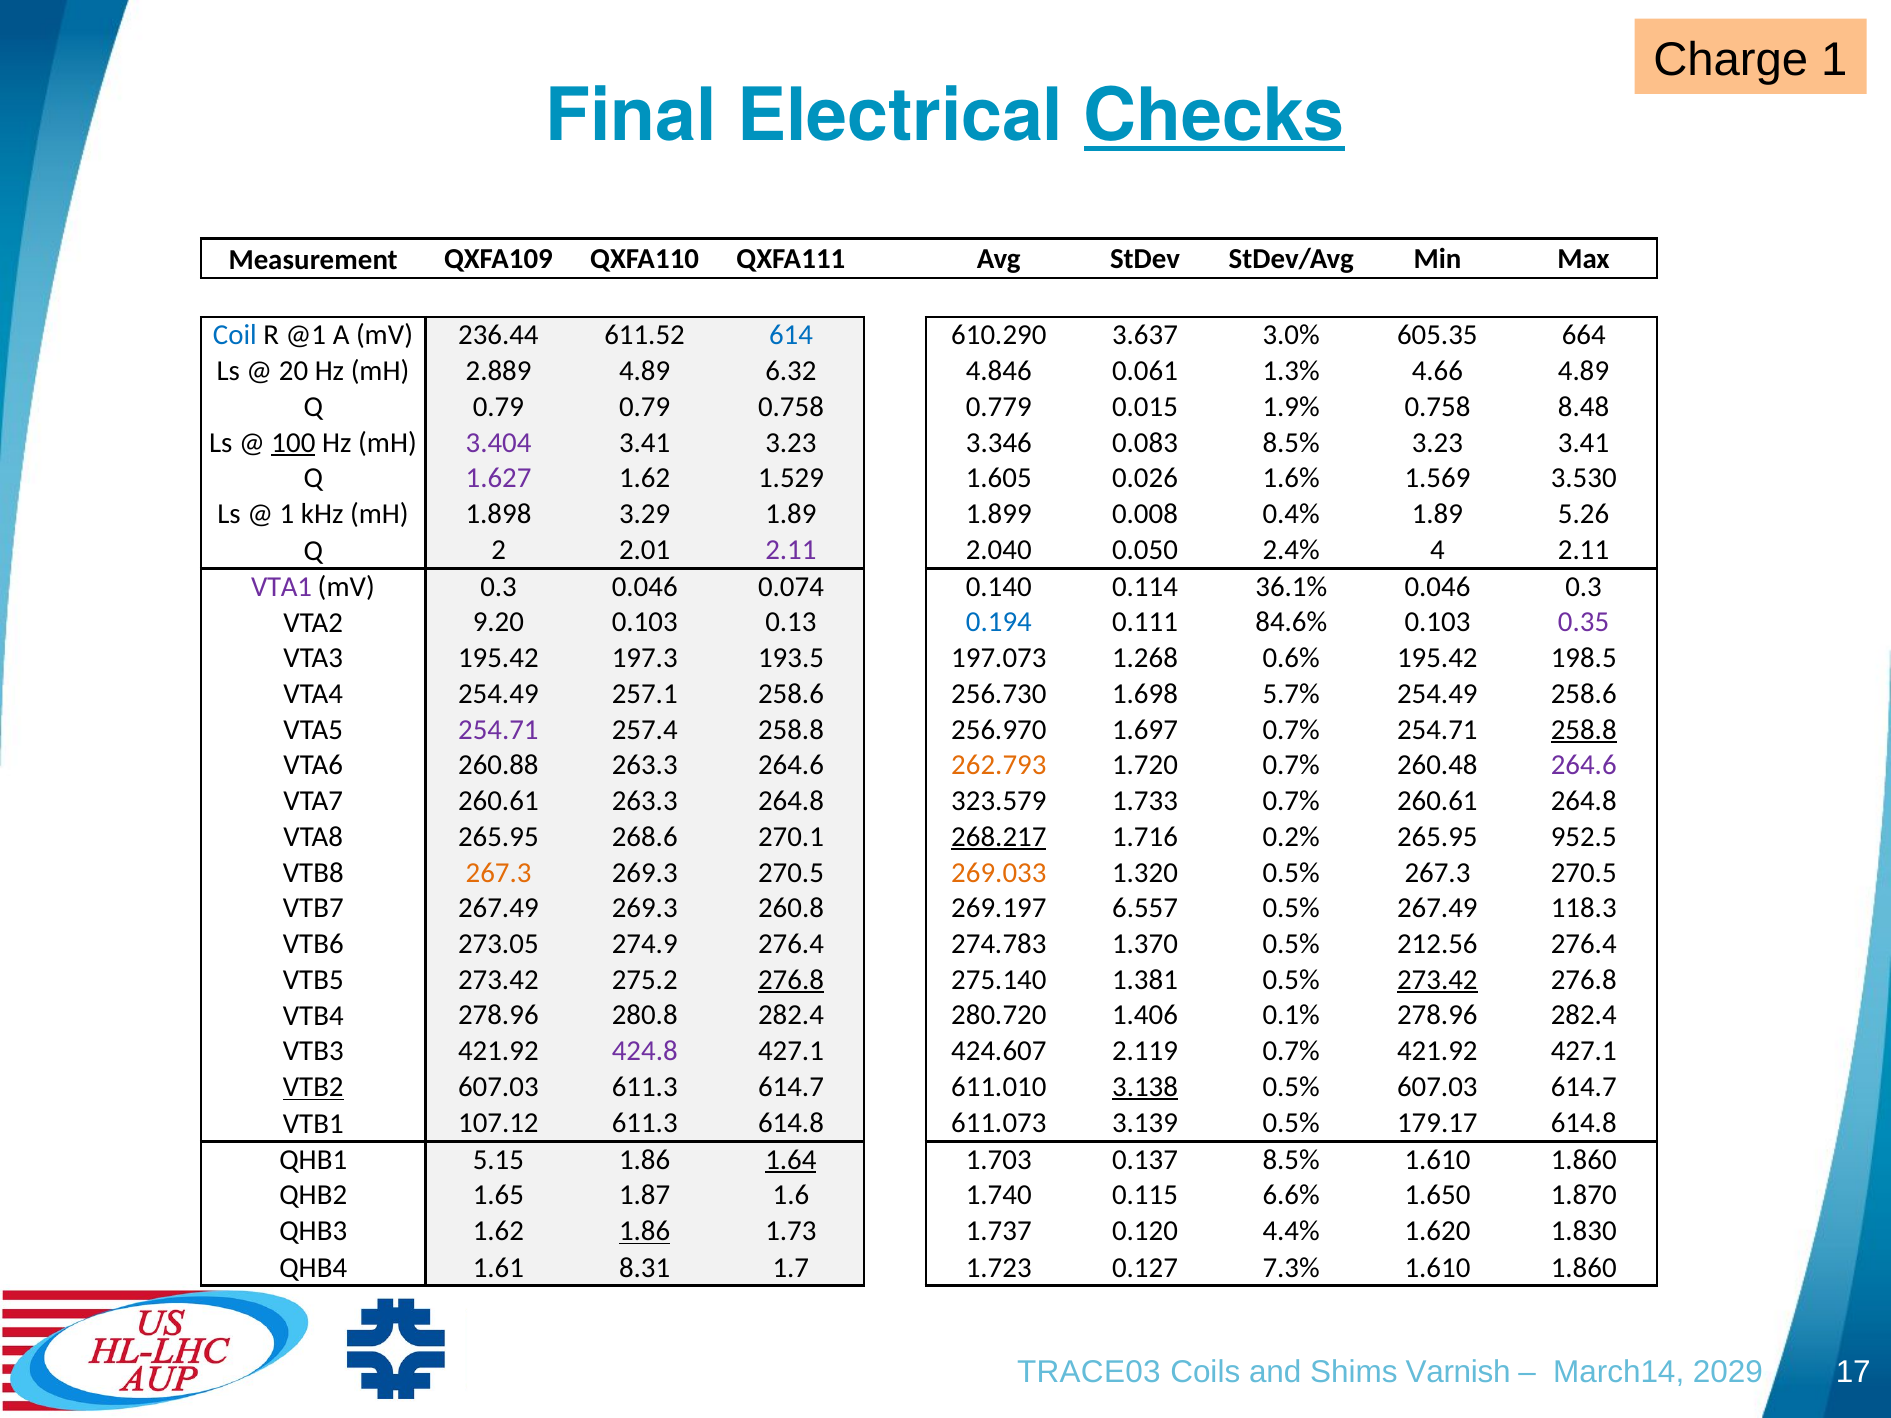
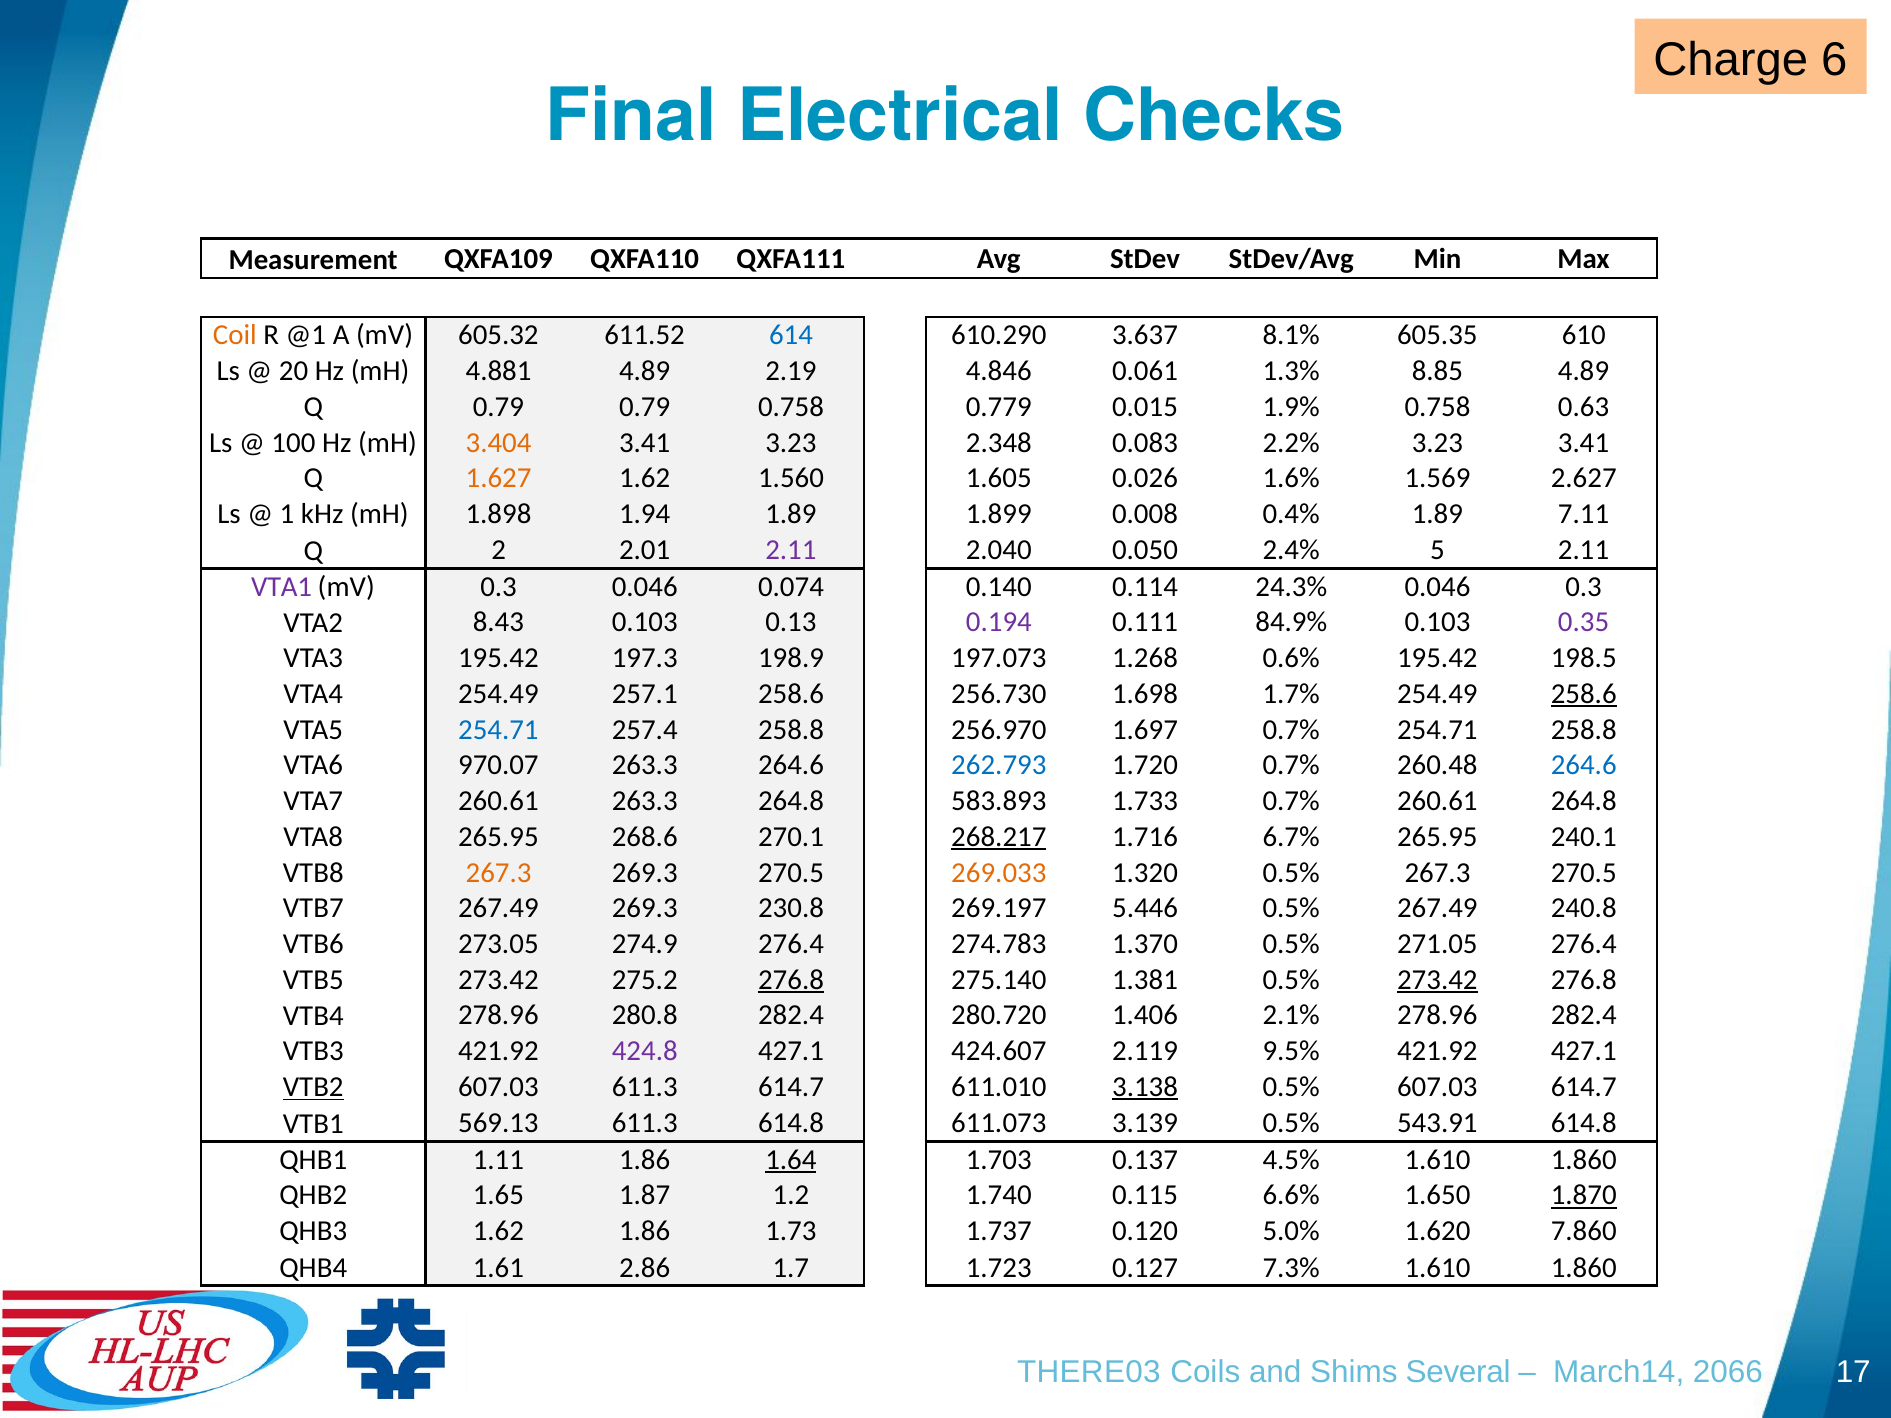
Charge 1: 1 -> 6
Checks underline: present -> none
Coil colour: blue -> orange
236.44: 236.44 -> 605.32
3.0%: 3.0% -> 8.1%
664: 664 -> 610
2.889: 2.889 -> 4.881
6.32: 6.32 -> 2.19
4.66: 4.66 -> 8.85
8.48: 8.48 -> 0.63
100 underline: present -> none
3.404 colour: purple -> orange
3.346: 3.346 -> 2.348
0.083 8.5%: 8.5% -> 2.2%
1.627 colour: purple -> orange
1.529: 1.529 -> 1.560
3.530: 3.530 -> 2.627
3.29: 3.29 -> 1.94
5.26: 5.26 -> 7.11
4: 4 -> 5
36.1%: 36.1% -> 24.3%
9.20: 9.20 -> 8.43
0.194 colour: blue -> purple
84.6%: 84.6% -> 84.9%
193.5: 193.5 -> 198.9
5.7%: 5.7% -> 1.7%
258.6 at (1584, 694) underline: none -> present
254.71 at (498, 730) colour: purple -> blue
258.8 at (1584, 730) underline: present -> none
260.88: 260.88 -> 970.07
262.793 colour: orange -> blue
264.6 at (1584, 765) colour: purple -> blue
323.579: 323.579 -> 583.893
0.2%: 0.2% -> 6.7%
952.5: 952.5 -> 240.1
260.8: 260.8 -> 230.8
6.557: 6.557 -> 5.446
118.3: 118.3 -> 240.8
212.56: 212.56 -> 271.05
0.1%: 0.1% -> 2.1%
2.119 0.7%: 0.7% -> 9.5%
107.12: 107.12 -> 569.13
179.17: 179.17 -> 543.91
5.15: 5.15 -> 1.11
0.137 8.5%: 8.5% -> 4.5%
1.6: 1.6 -> 1.2
1.870 underline: none -> present
1.86 at (645, 1231) underline: present -> none
4.4%: 4.4% -> 5.0%
1.830: 1.830 -> 7.860
8.31: 8.31 -> 2.86
TRACE03: TRACE03 -> THERE03
Varnish: Varnish -> Several
2029: 2029 -> 2066
